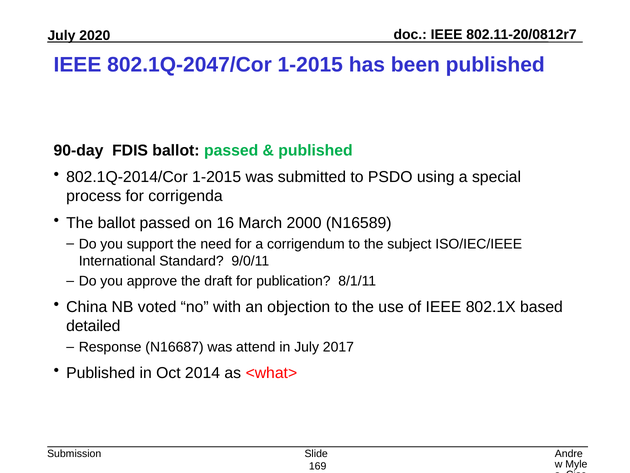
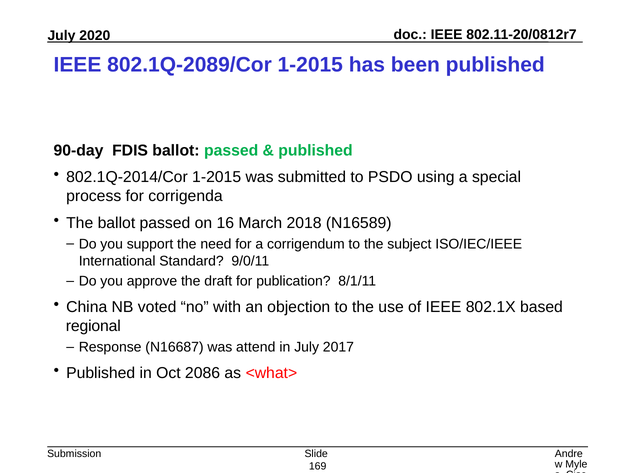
802.1Q-2047/Cor: 802.1Q-2047/Cor -> 802.1Q-2089/Cor
2000: 2000 -> 2018
detailed: detailed -> regional
2014: 2014 -> 2086
